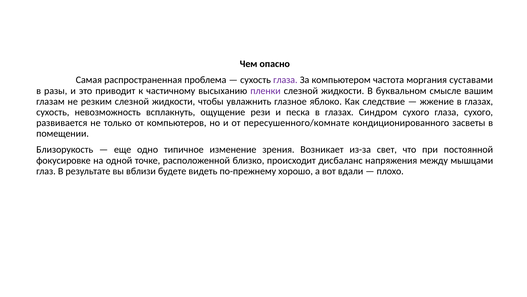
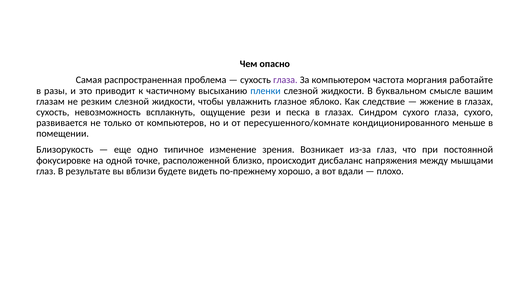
суставами: суставами -> работайте
пленки colour: purple -> blue
засветы: засветы -> меньше
из-за свет: свет -> глаз
